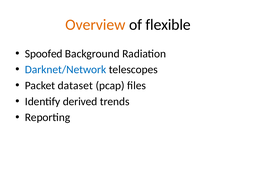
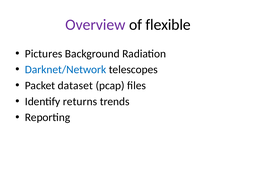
Overview colour: orange -> purple
Spoofed: Spoofed -> Pictures
derived: derived -> returns
